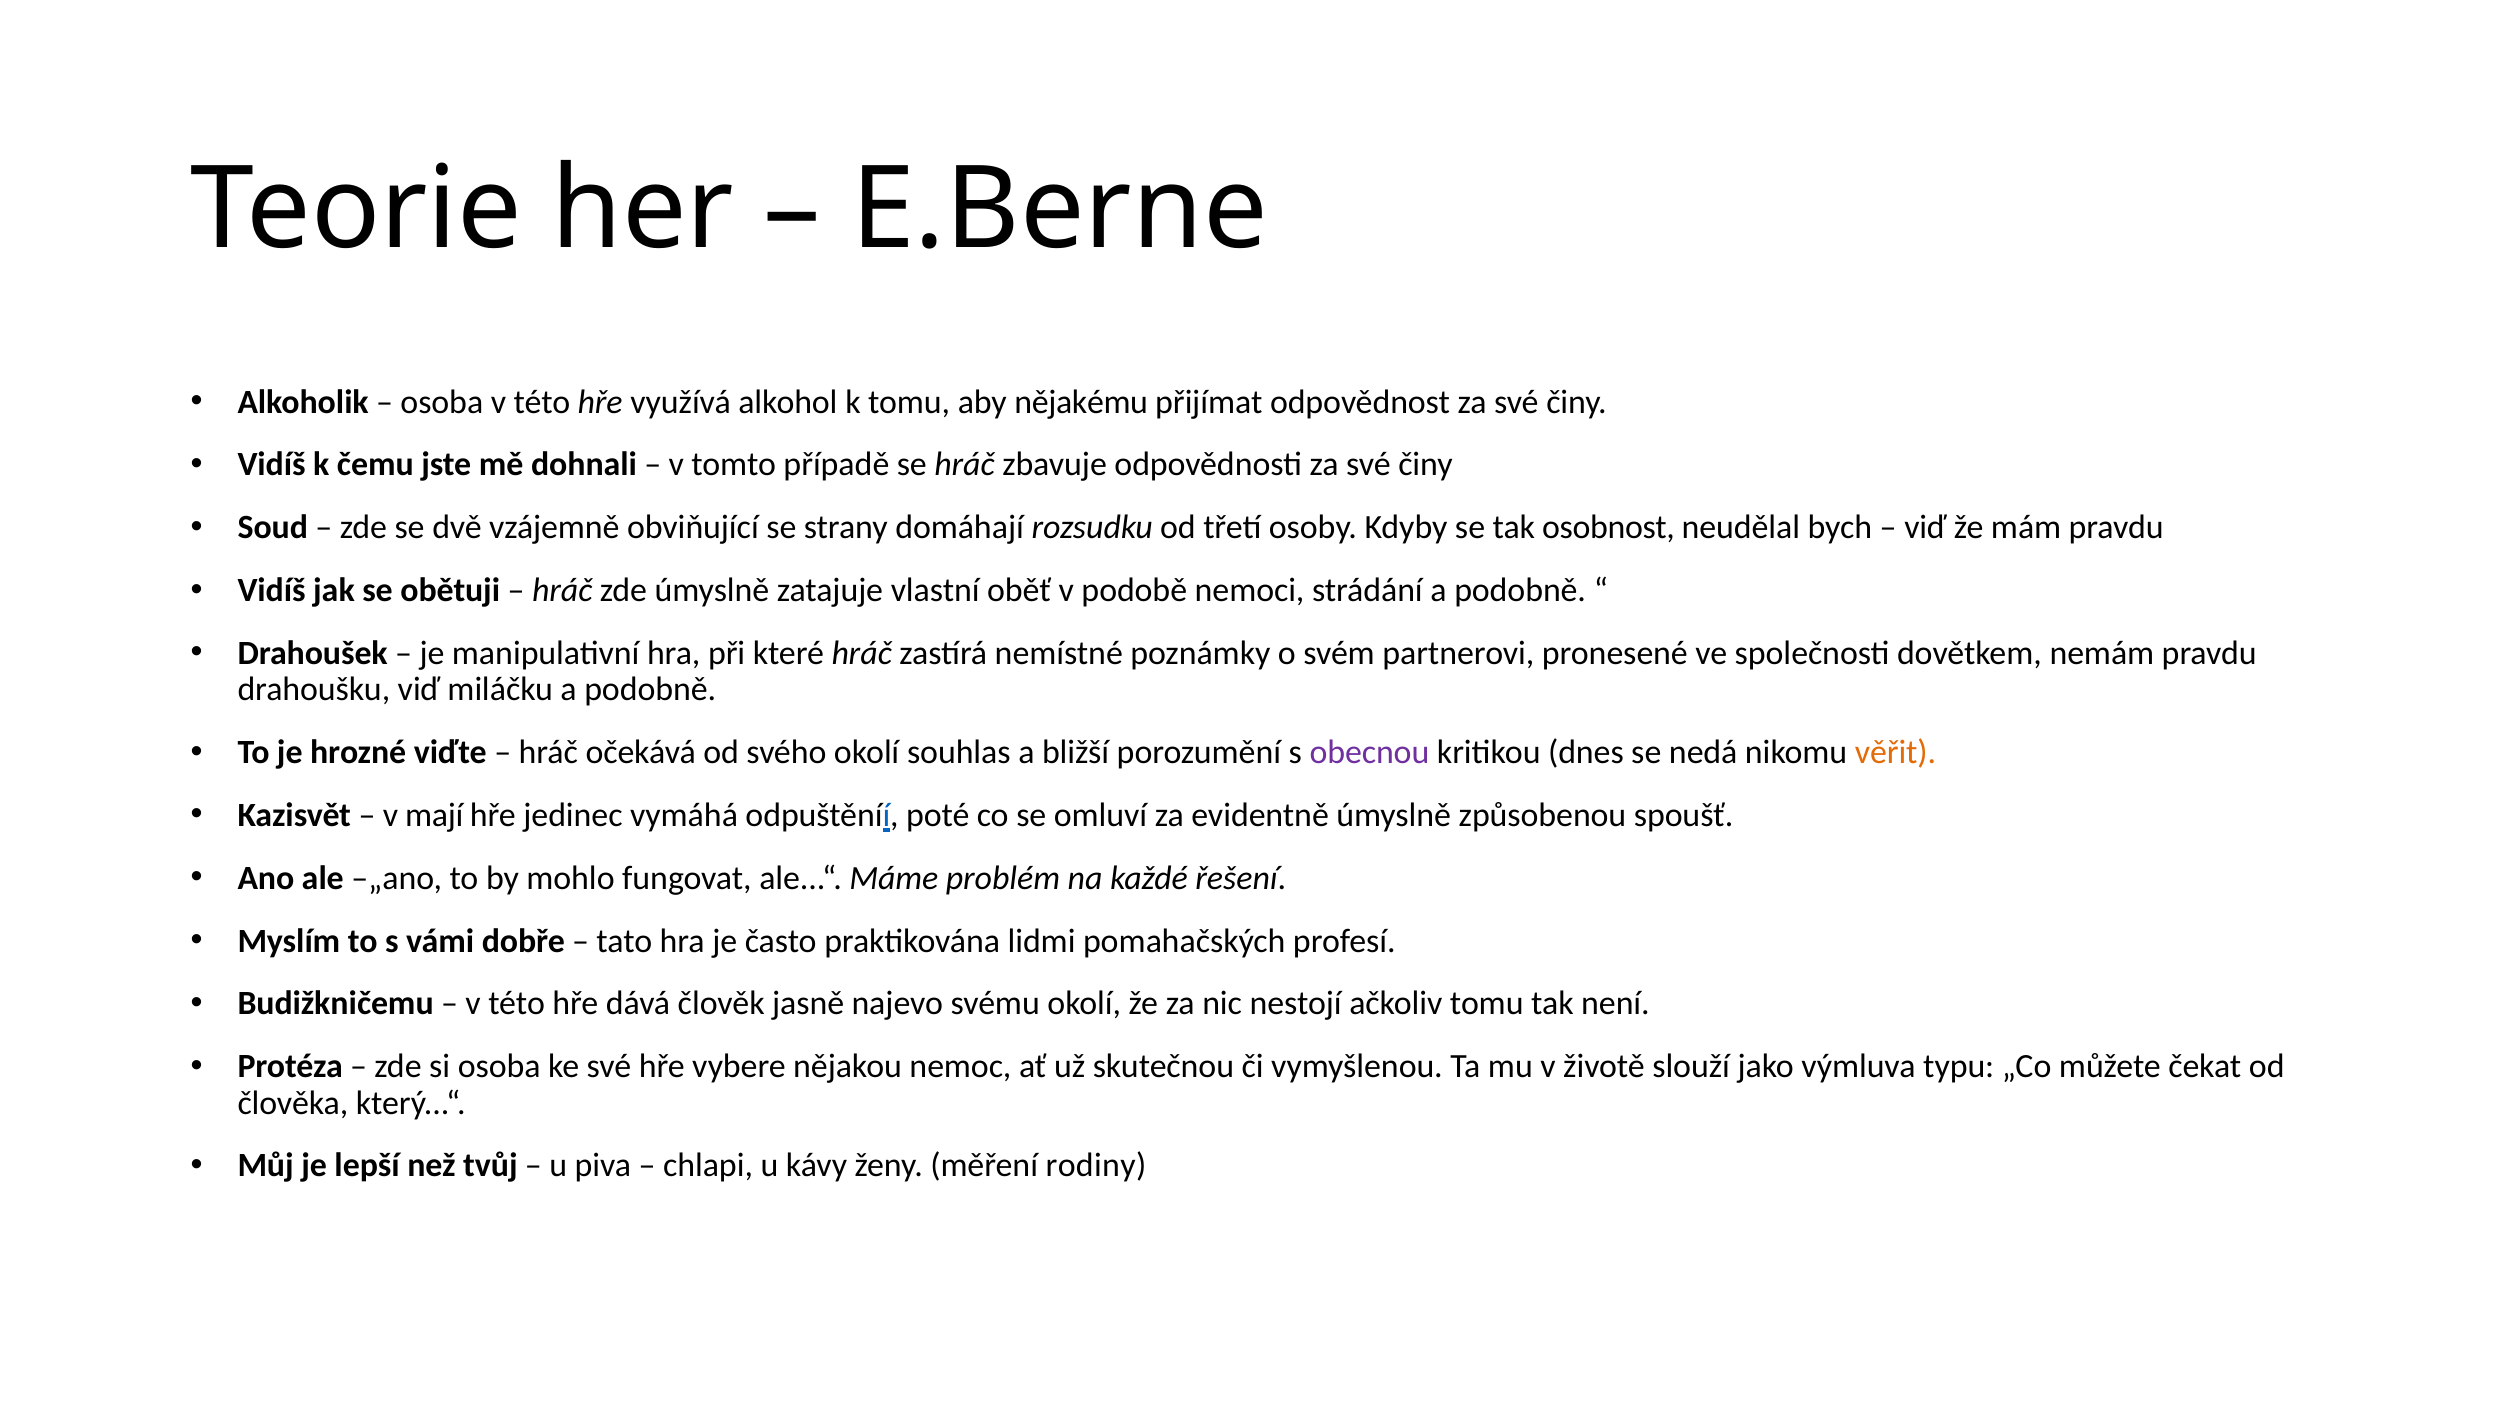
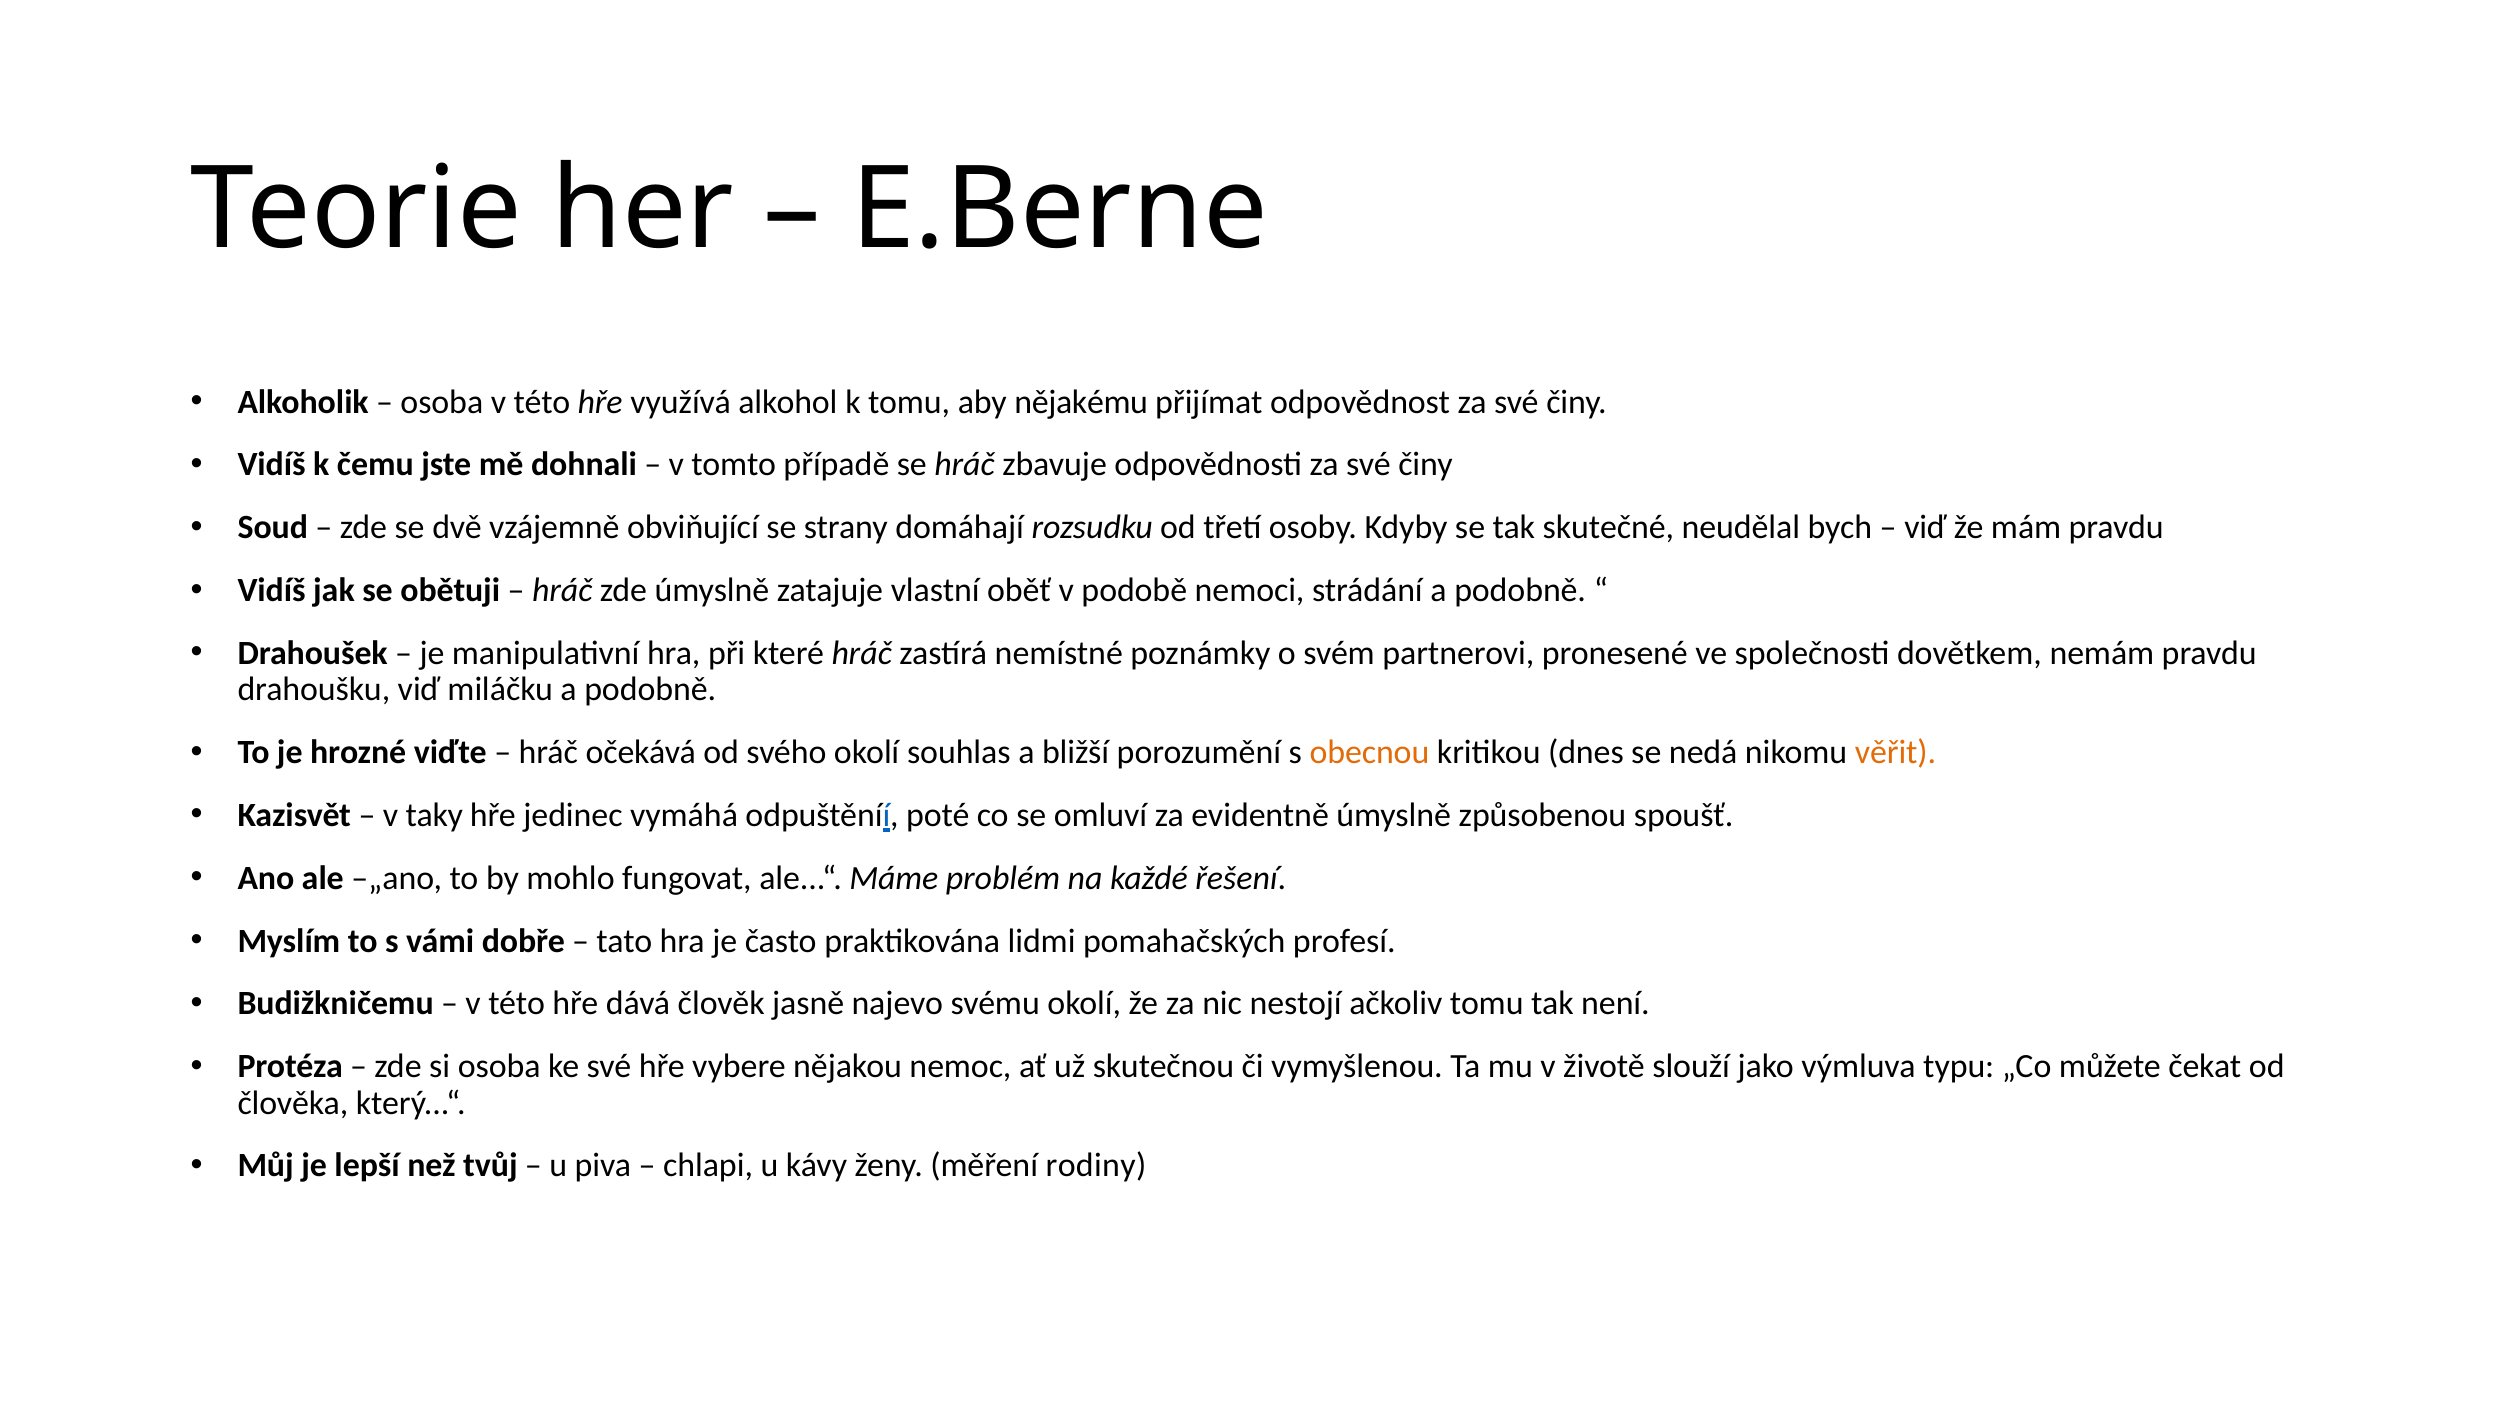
osobnost: osobnost -> skutečné
obecnou colour: purple -> orange
mají: mají -> taky
